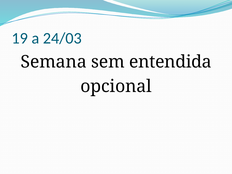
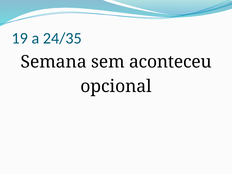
24/03: 24/03 -> 24/35
entendida: entendida -> aconteceu
